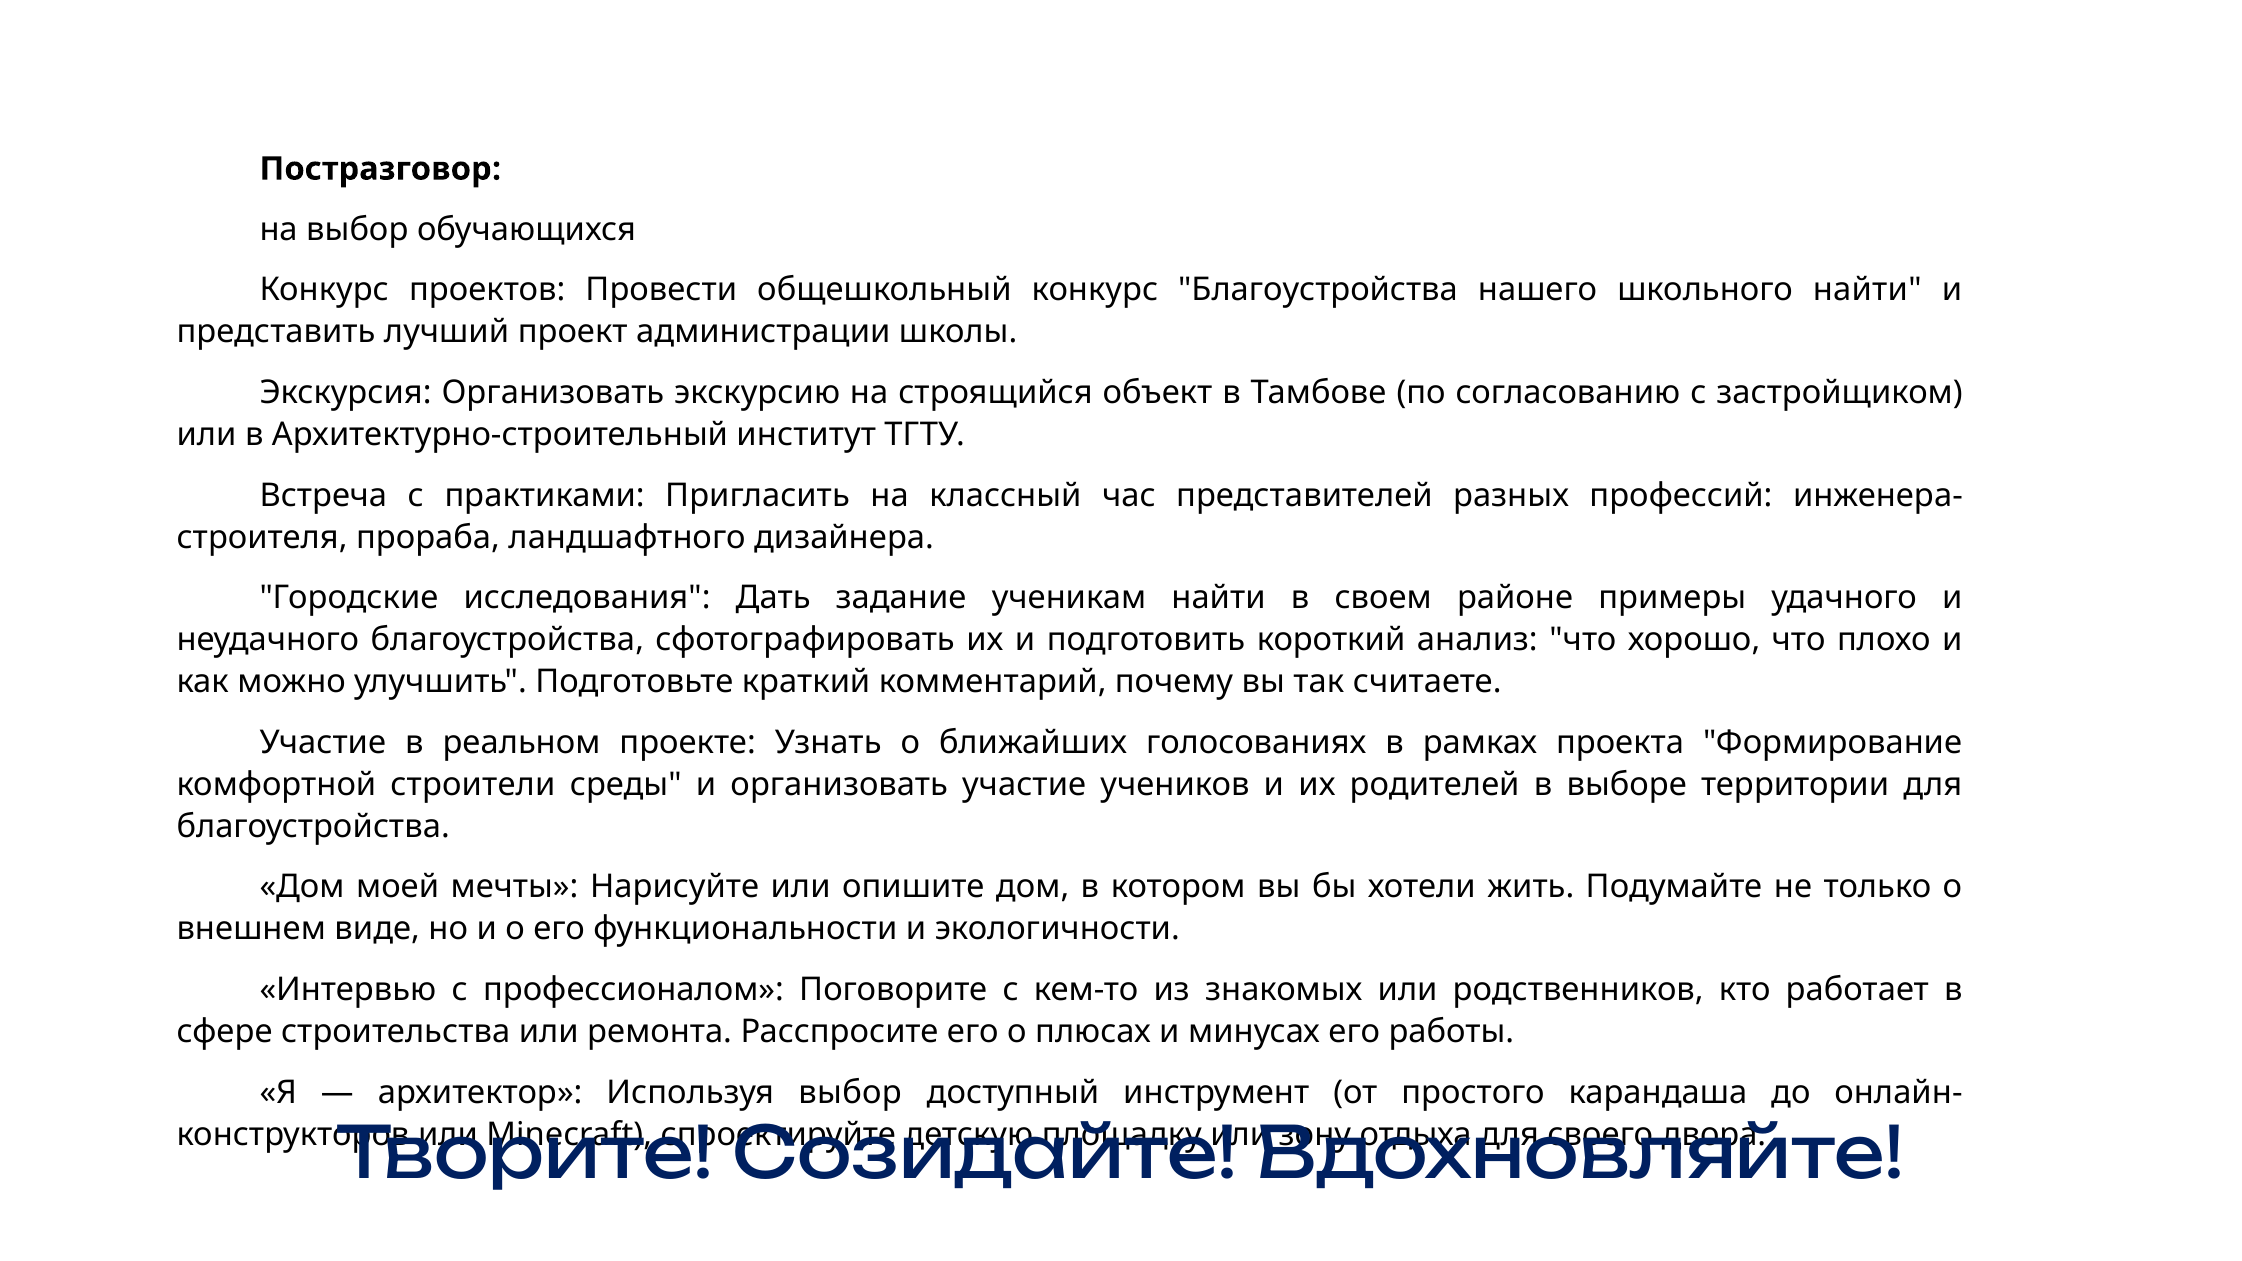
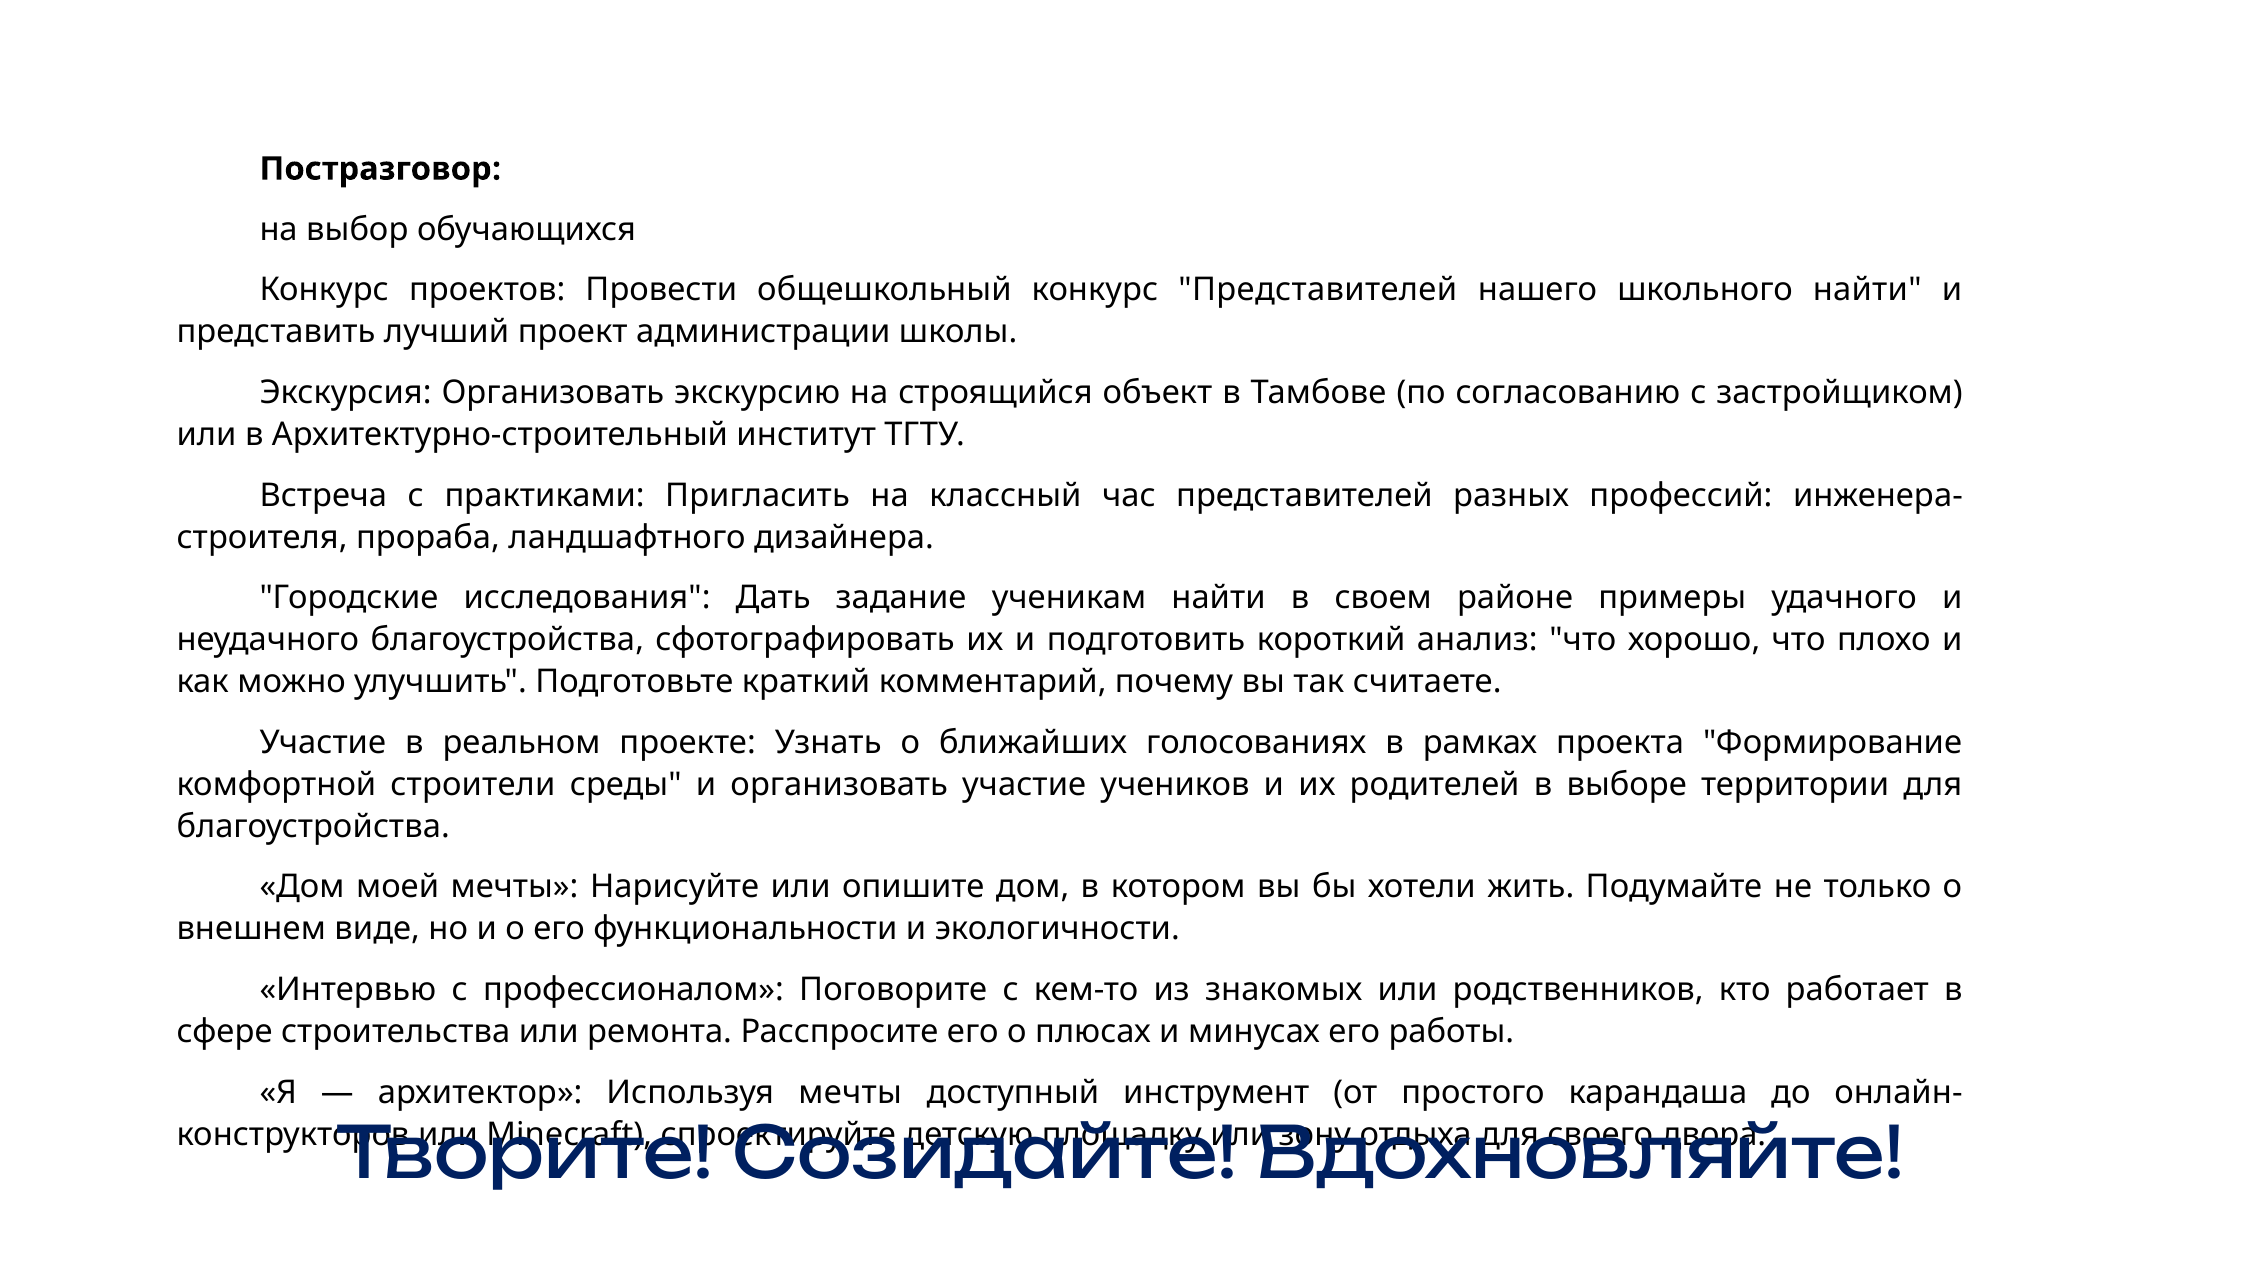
конкурс Благоустройства: Благоустройства -> Представителей
Используя выбор: выбор -> мечты
